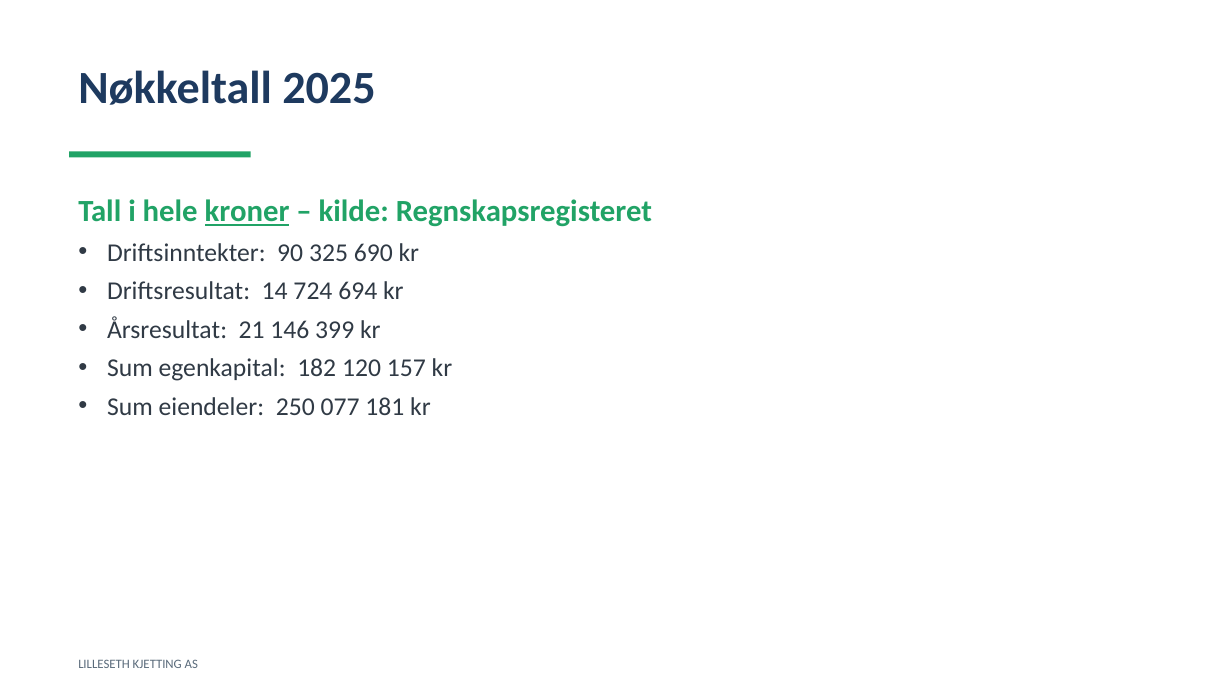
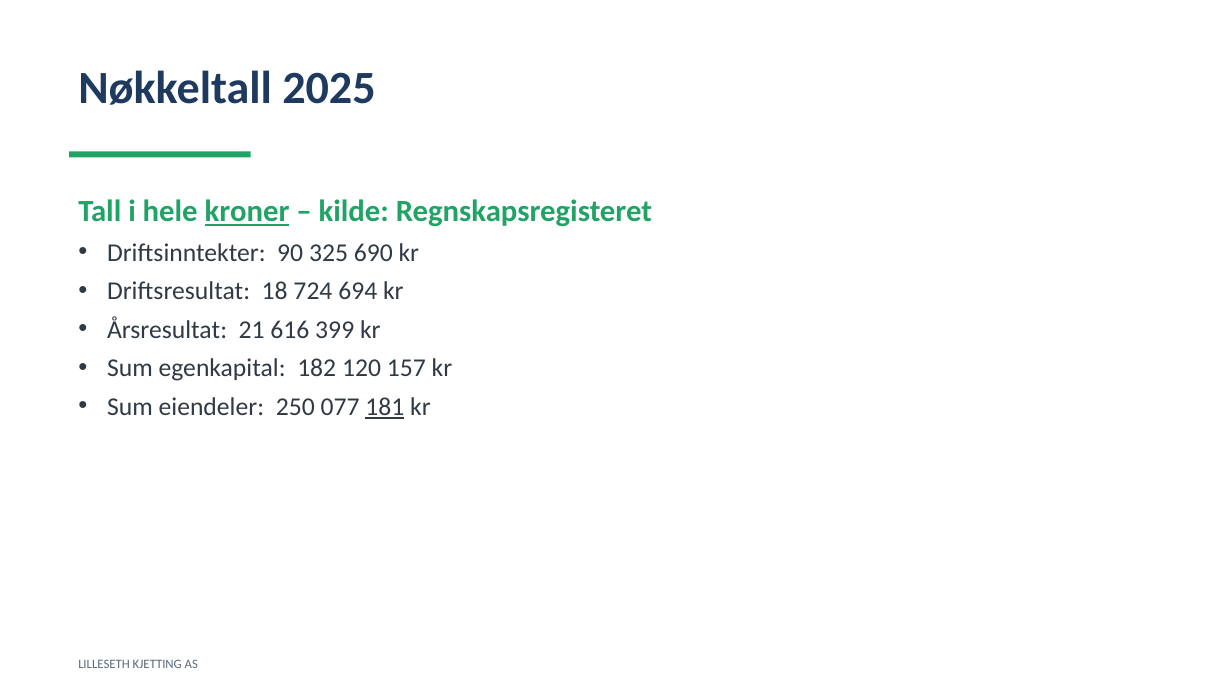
14: 14 -> 18
146: 146 -> 616
181 underline: none -> present
